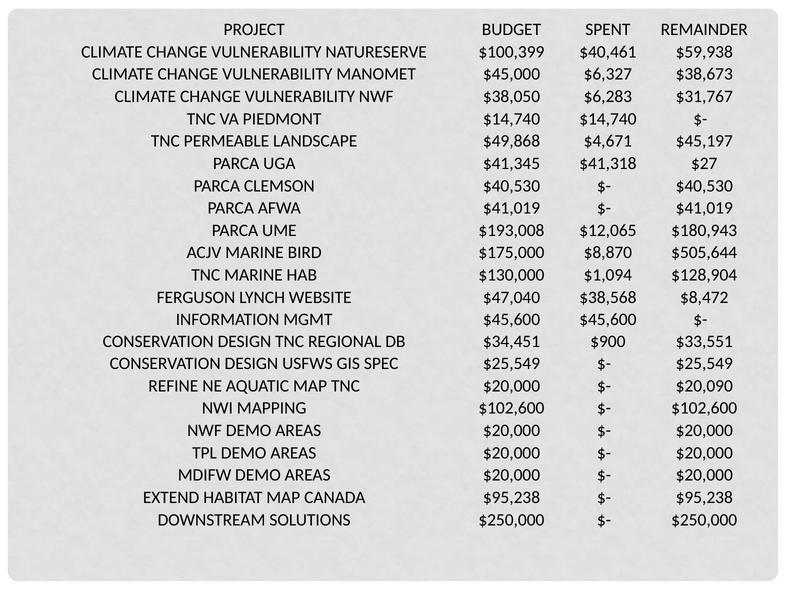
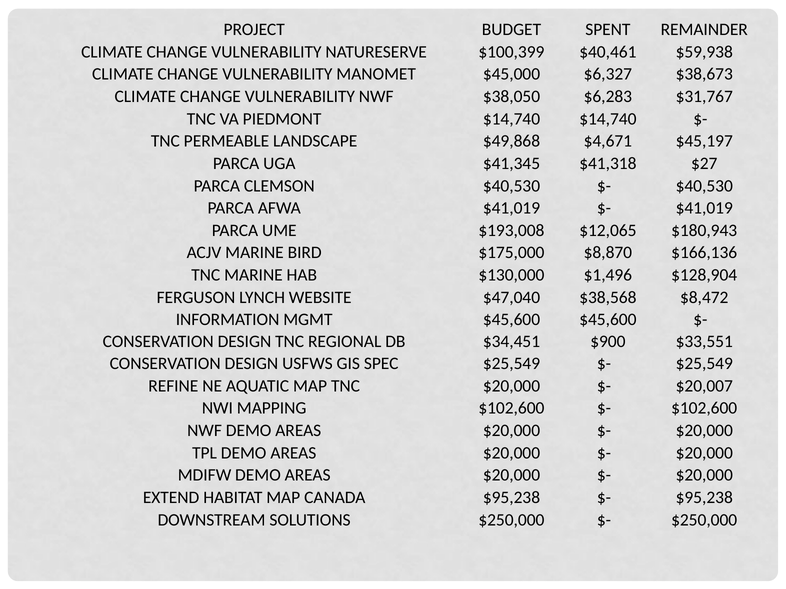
$505,644: $505,644 -> $166,136
$1,094: $1,094 -> $1,496
$20,090: $20,090 -> $20,007
